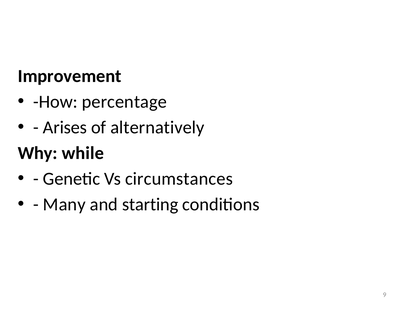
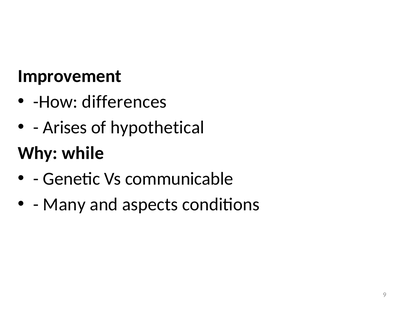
percentage: percentage -> differences
alternatively: alternatively -> hypothetical
circumstances: circumstances -> communicable
starting: starting -> aspects
